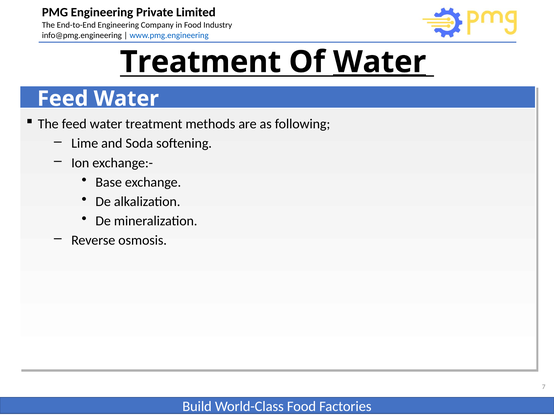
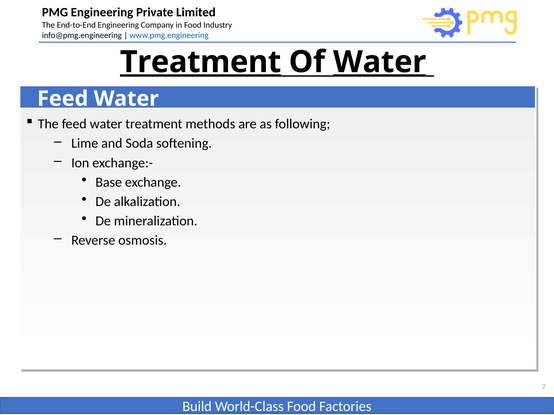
Treatment at (201, 62) underline: none -> present
